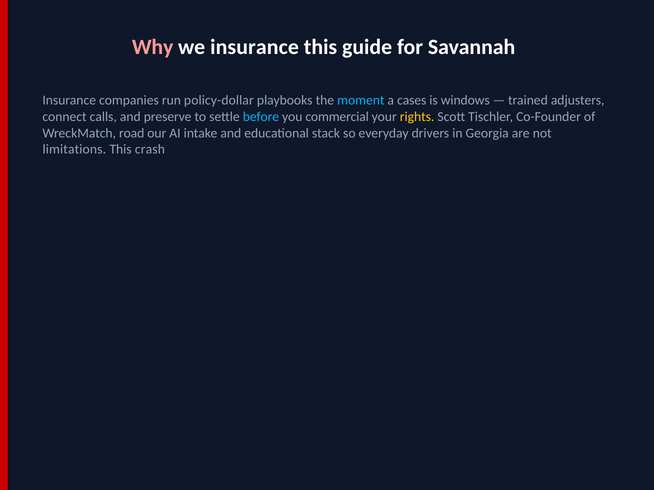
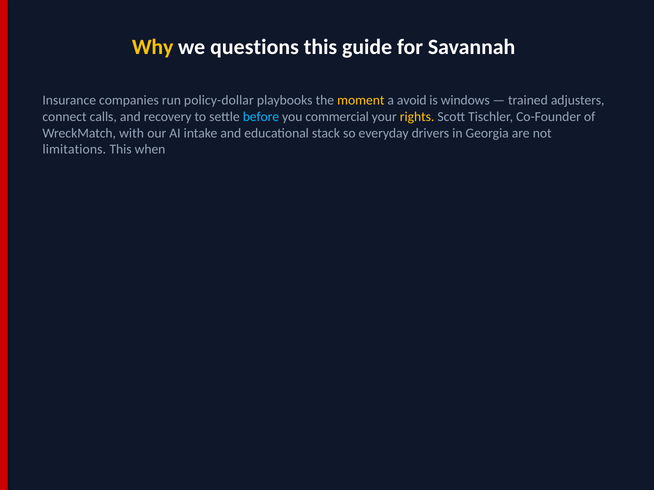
Why colour: pink -> yellow
we insurance: insurance -> questions
moment colour: light blue -> yellow
cases: cases -> avoid
preserve: preserve -> recovery
road: road -> with
crash: crash -> when
